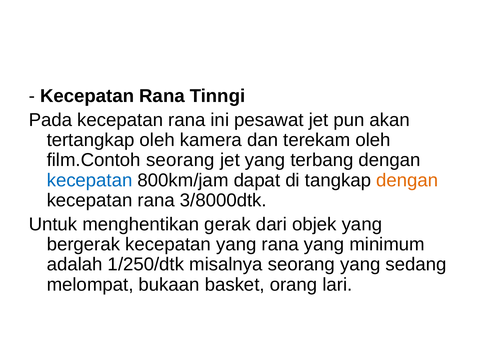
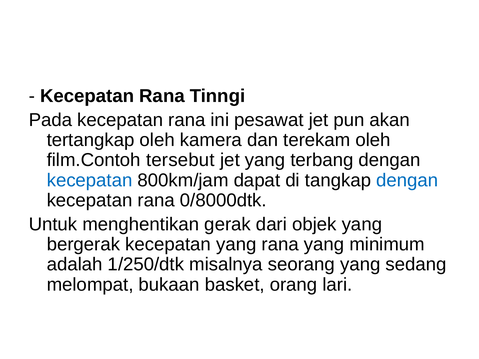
film.Contoh seorang: seorang -> tersebut
dengan at (407, 180) colour: orange -> blue
3/8000dtk: 3/8000dtk -> 0/8000dtk
